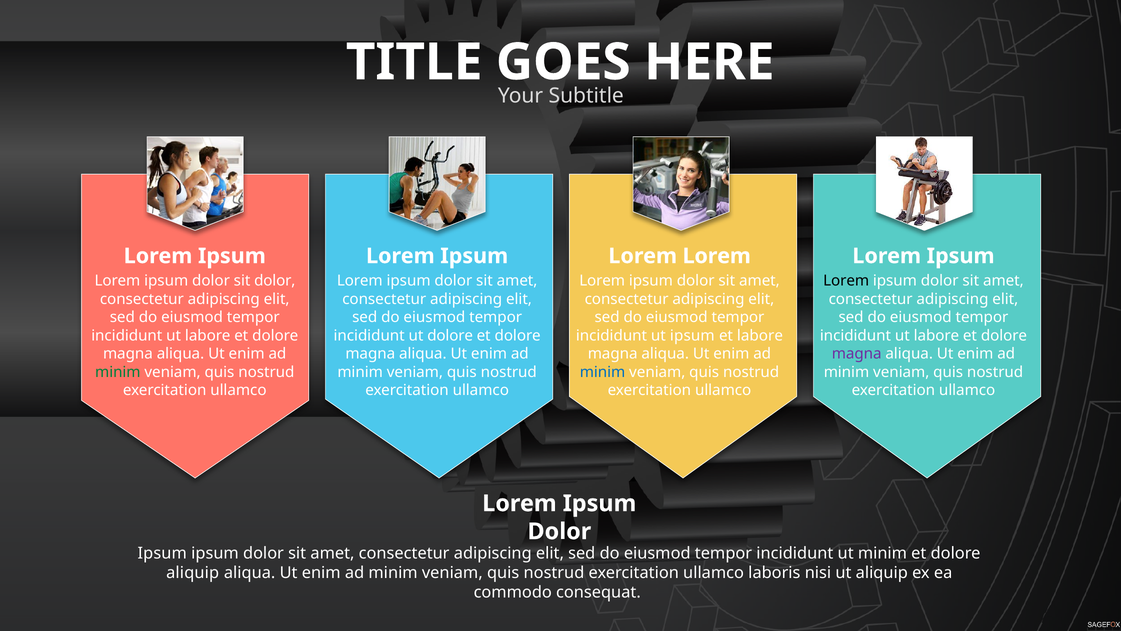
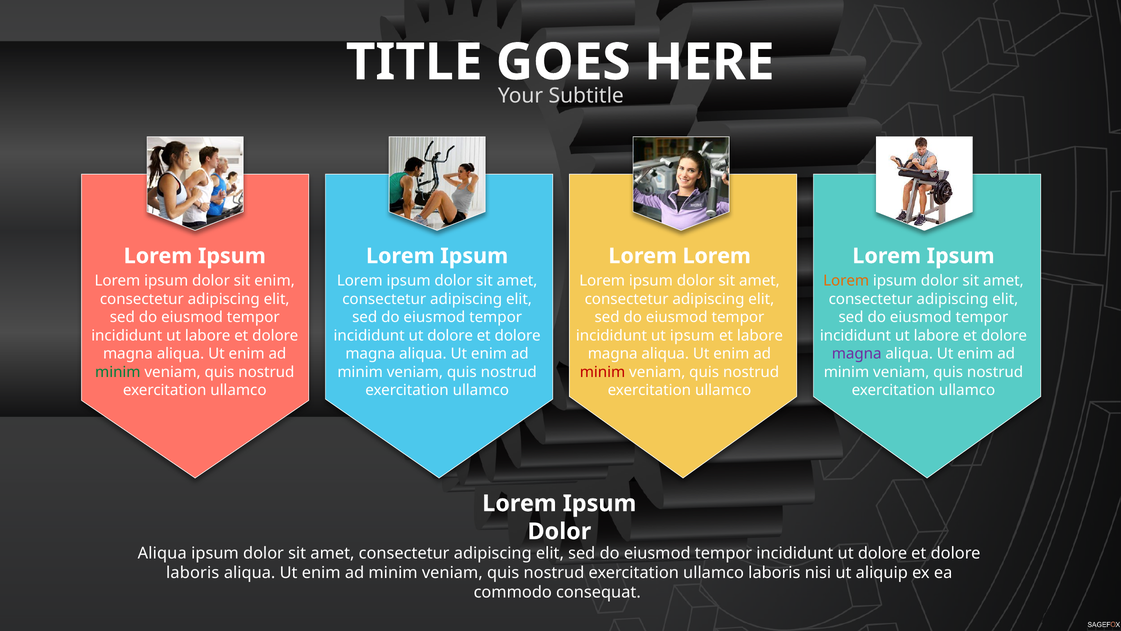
sit dolor: dolor -> enim
Lorem at (846, 281) colour: black -> orange
minim at (603, 372) colour: blue -> red
Ipsum at (162, 553): Ipsum -> Aliqua
minim at (882, 553): minim -> dolore
aliquip at (193, 573): aliquip -> laboris
